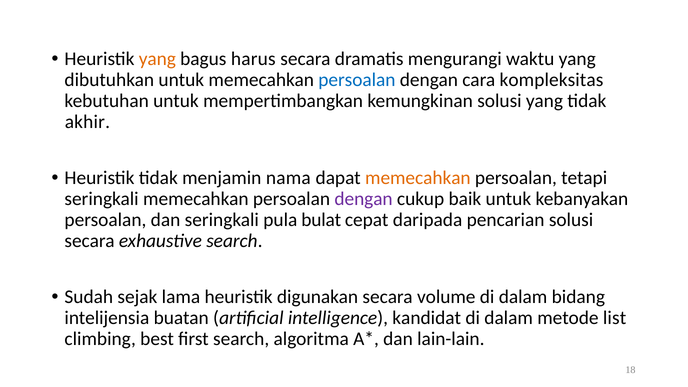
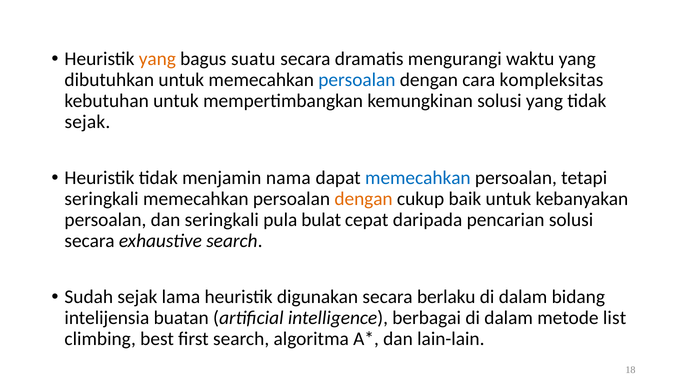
harus: harus -> suatu
akhir at (87, 122): akhir -> sejak
memecahkan at (418, 178) colour: orange -> blue
dengan at (364, 199) colour: purple -> orange
volume: volume -> berlaku
kandidat: kandidat -> berbagai
